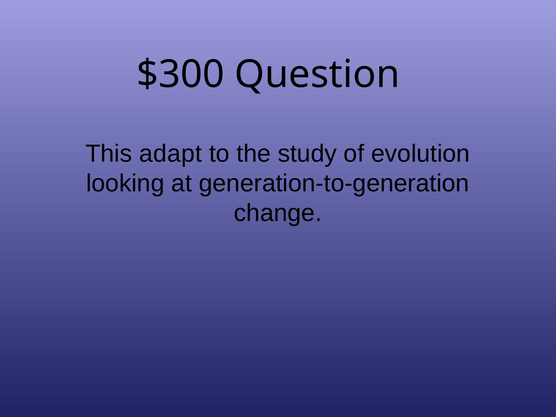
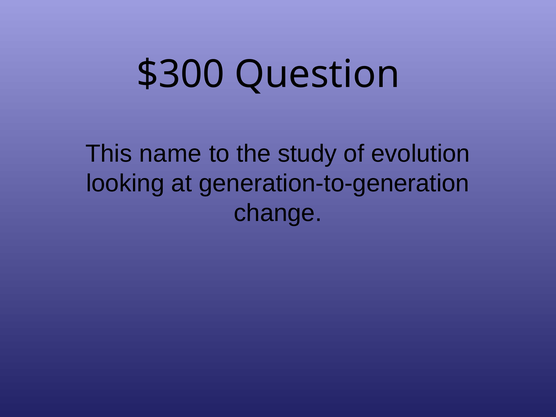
adapt: adapt -> name
